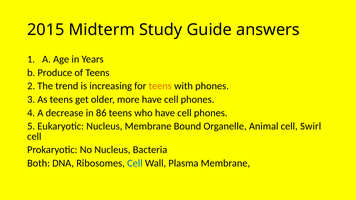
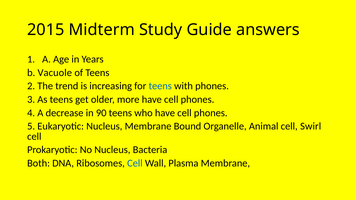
Produce: Produce -> Vacuole
teens at (160, 86) colour: orange -> blue
86: 86 -> 90
